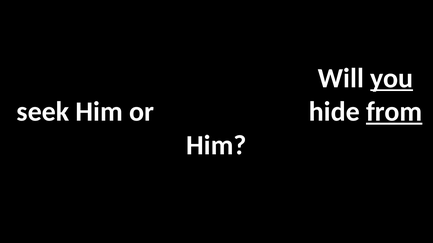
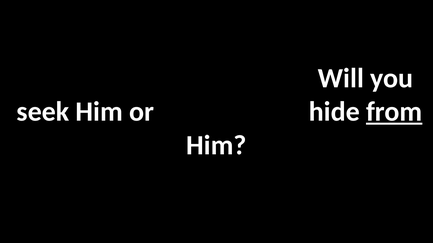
you underline: present -> none
